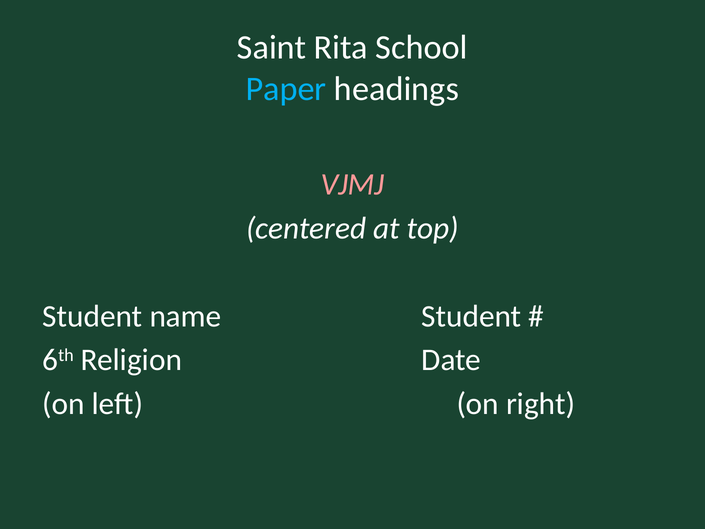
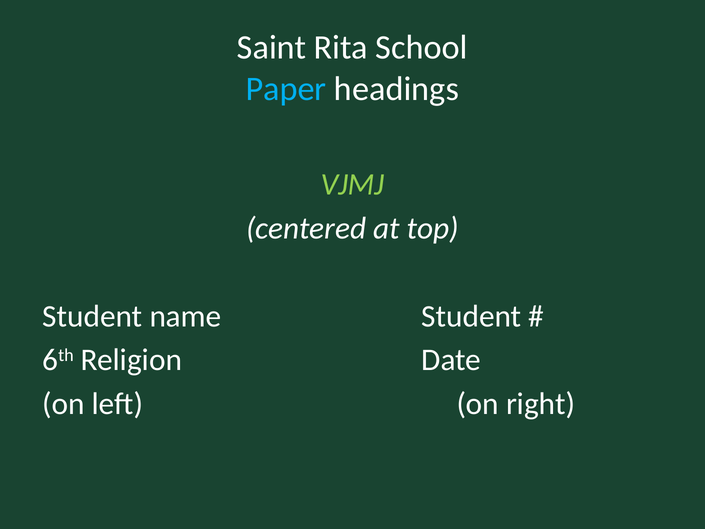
VJMJ colour: pink -> light green
